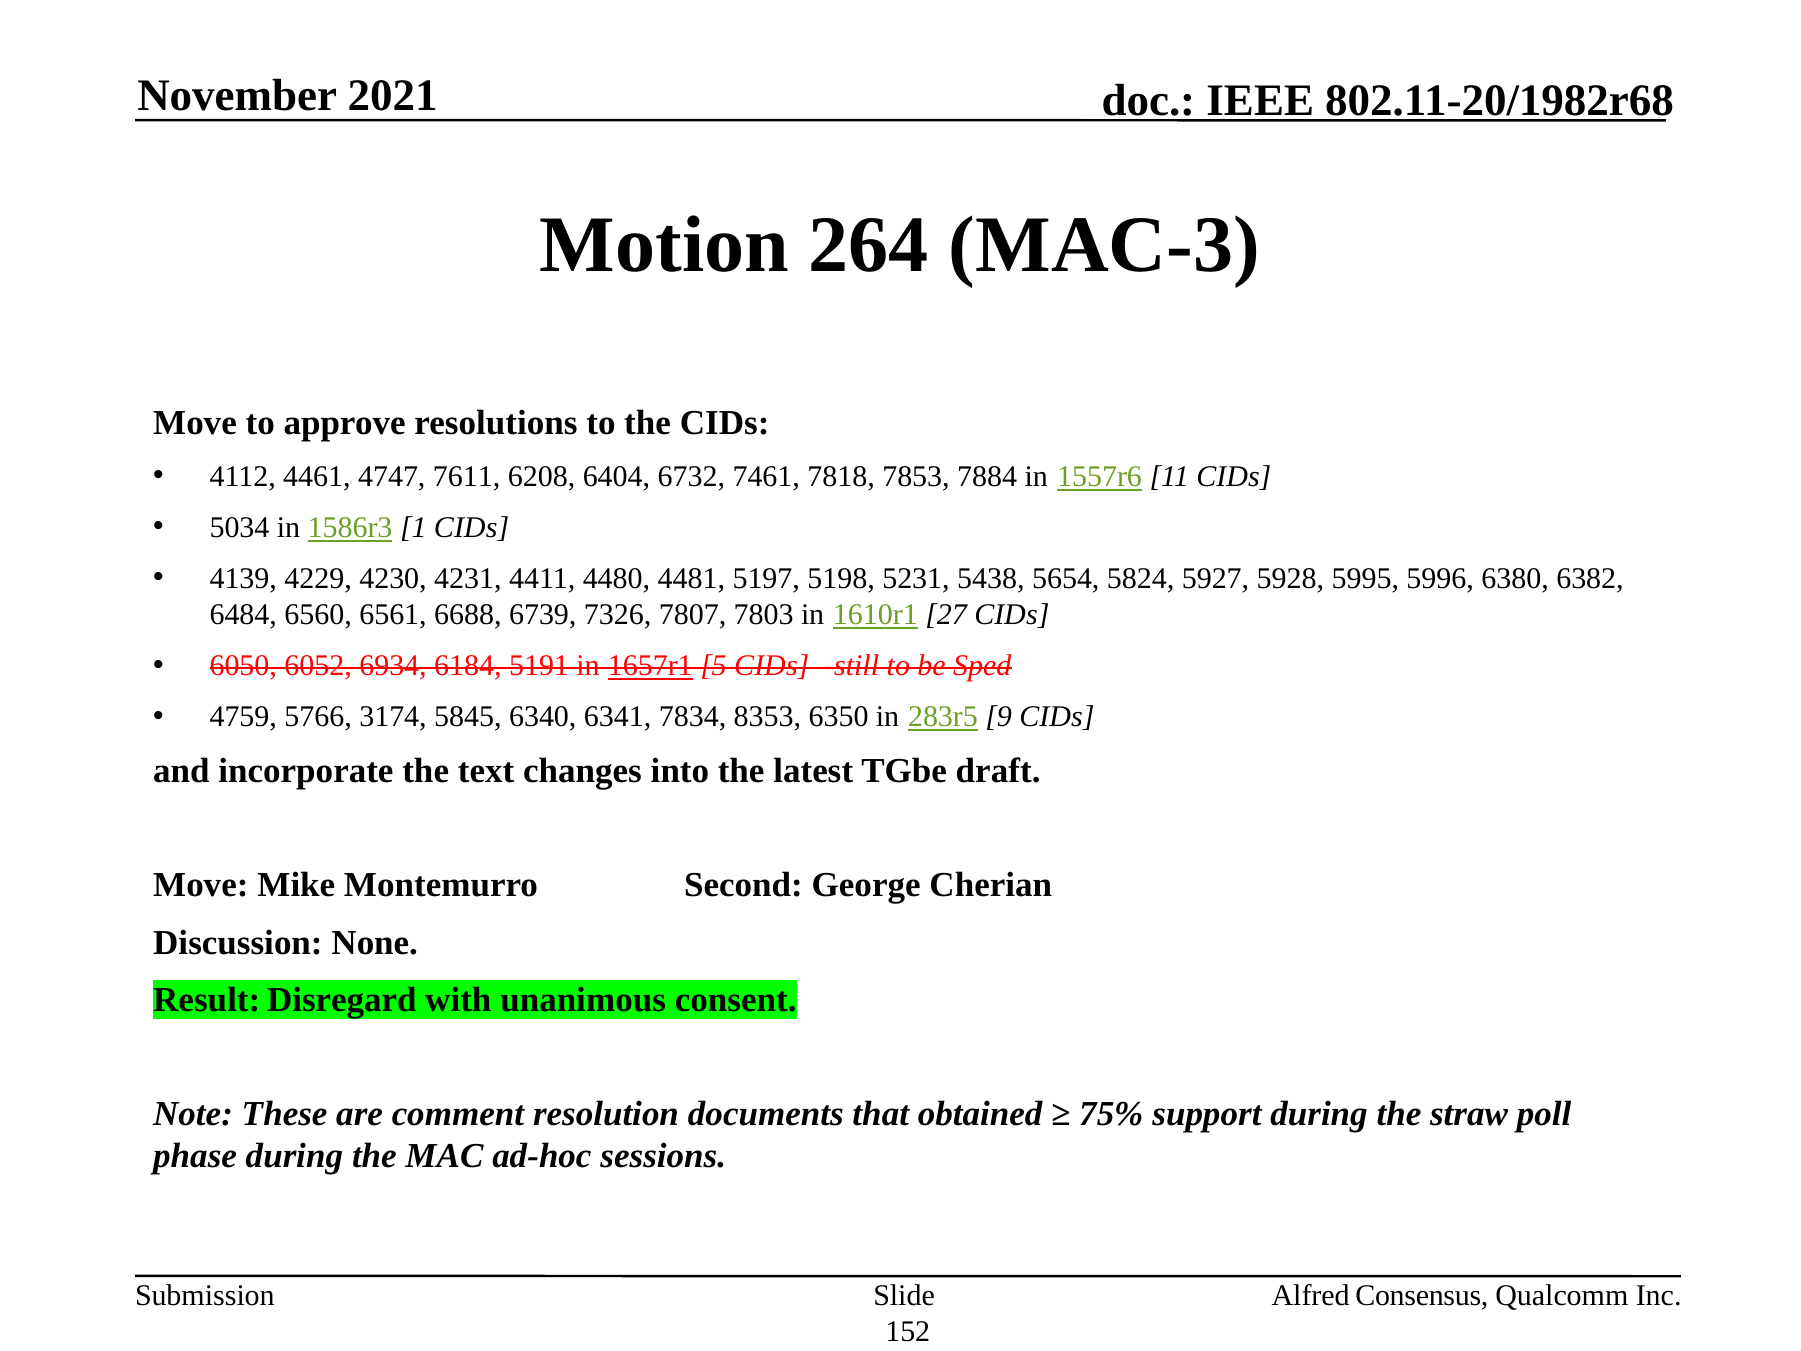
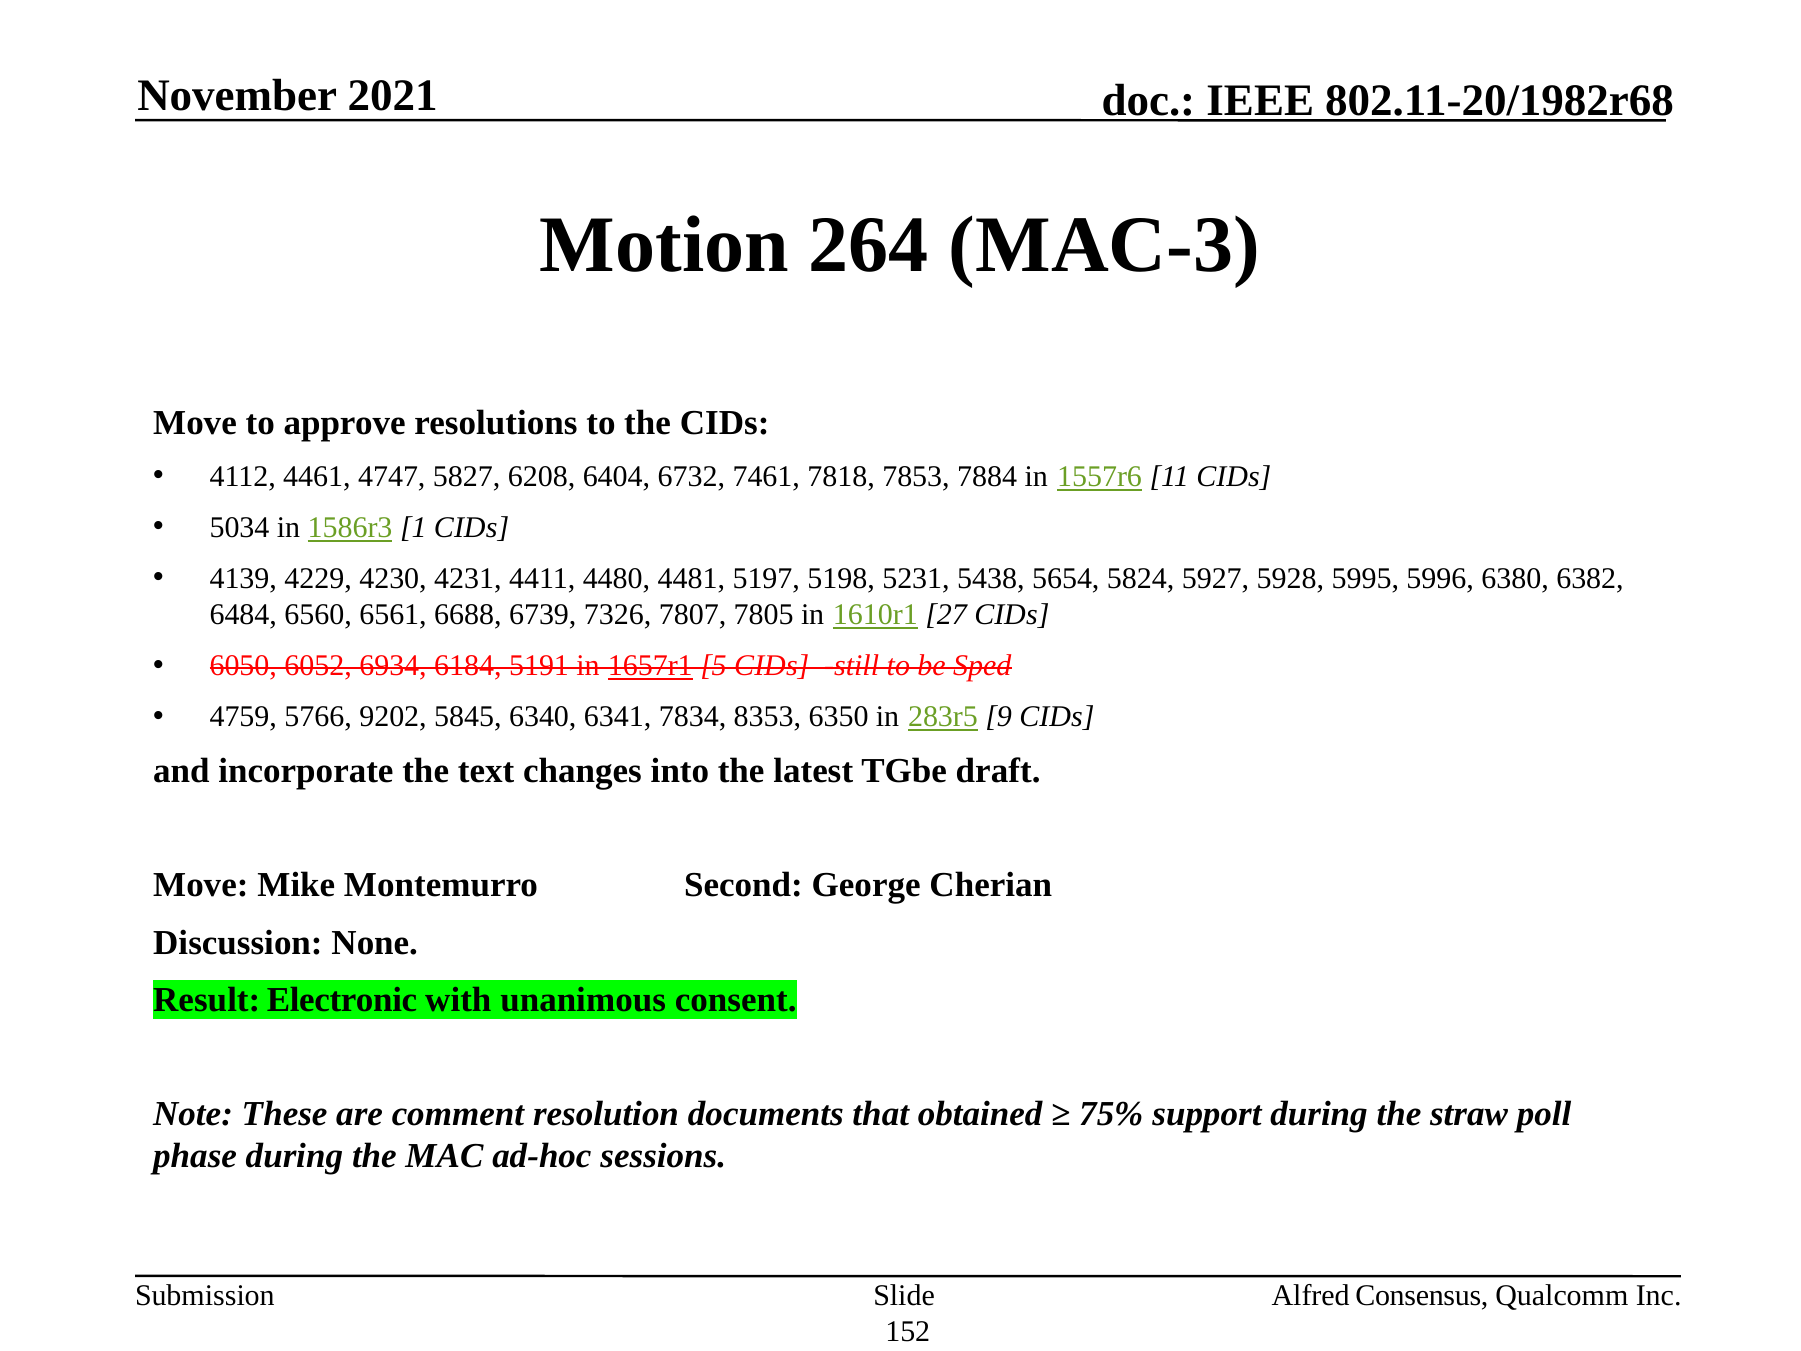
7611: 7611 -> 5827
7803: 7803 -> 7805
3174: 3174 -> 9202
Disregard: Disregard -> Electronic
